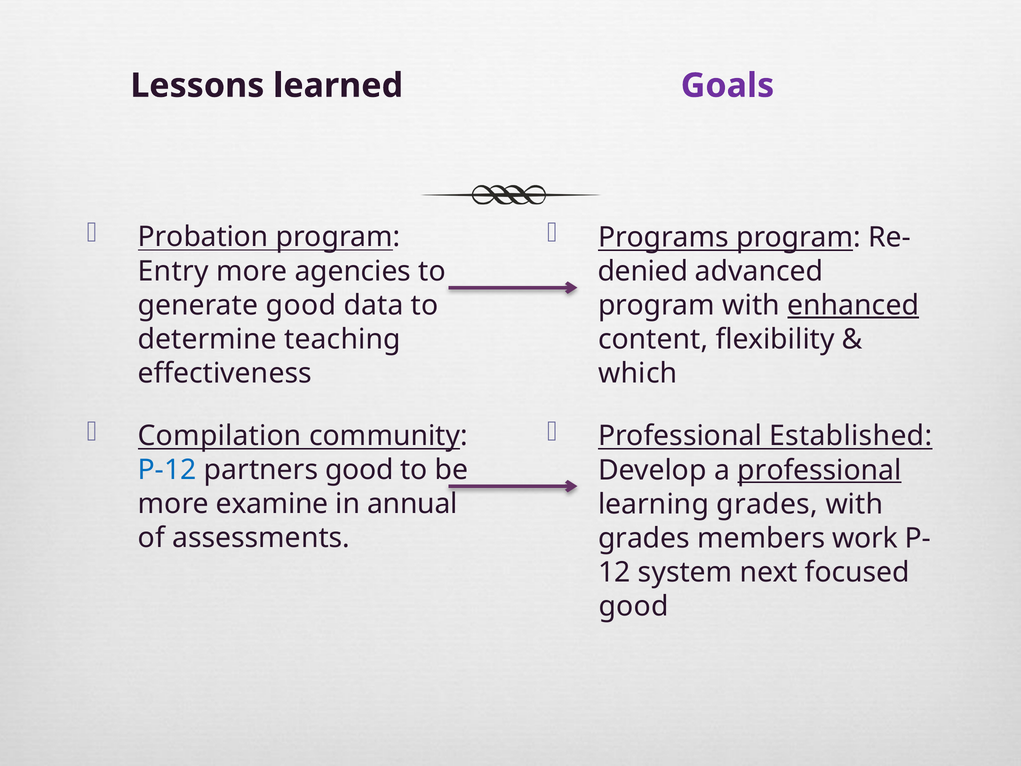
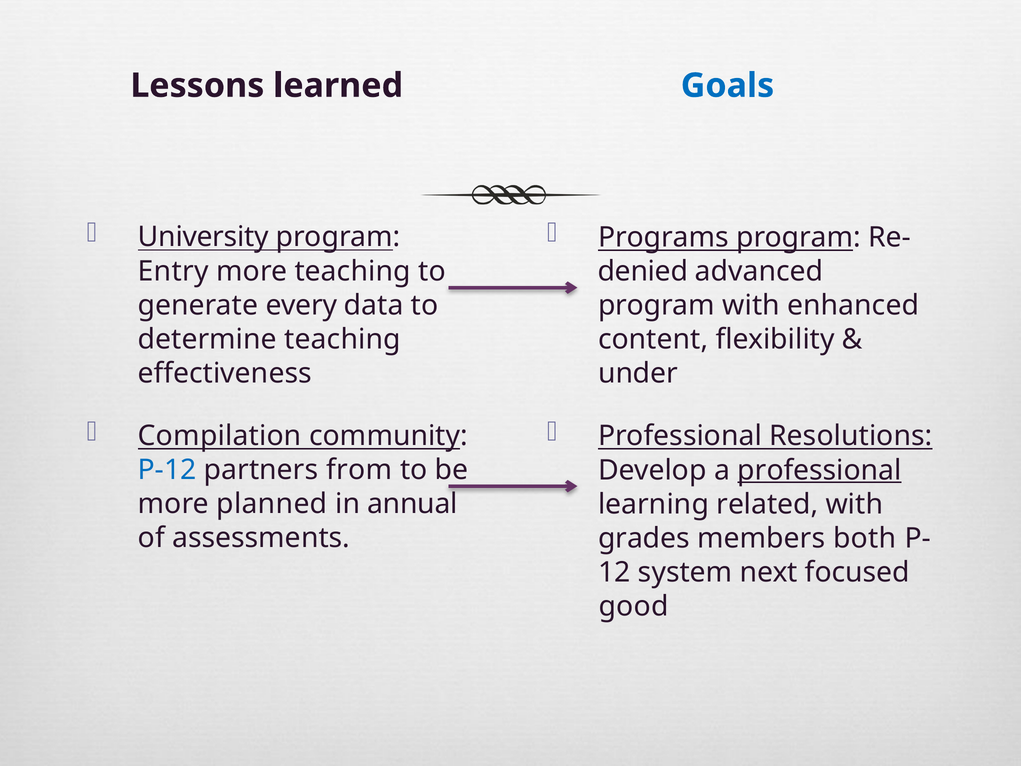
Goals colour: purple -> blue
Probation: Probation -> University
more agencies: agencies -> teaching
generate good: good -> every
enhanced underline: present -> none
which: which -> under
Established: Established -> Resolutions
partners good: good -> from
examine: examine -> planned
learning grades: grades -> related
work: work -> both
